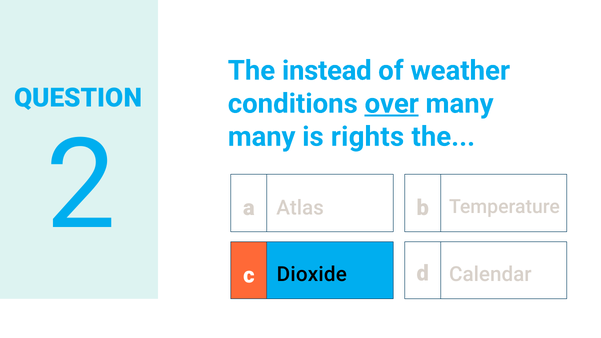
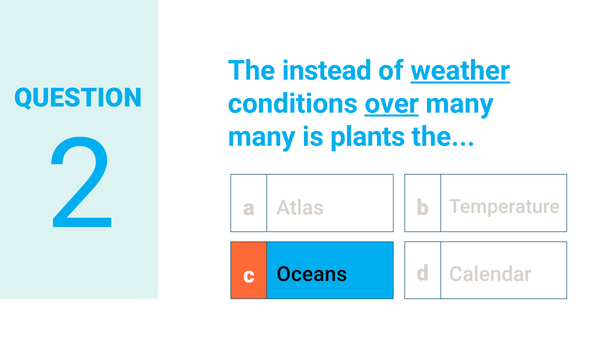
weather underline: none -> present
rights: rights -> plants
Dioxide: Dioxide -> Oceans
